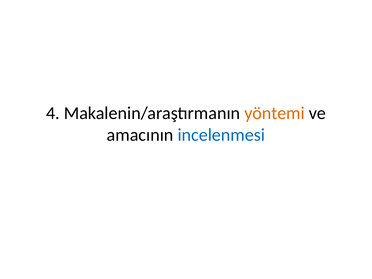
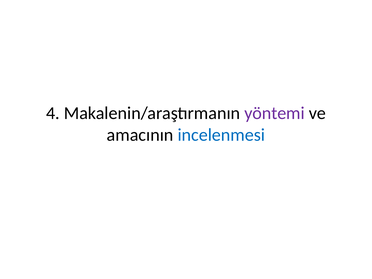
yöntemi colour: orange -> purple
